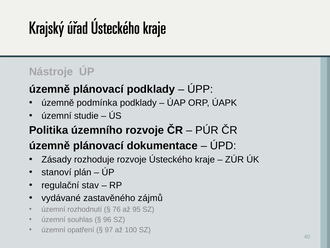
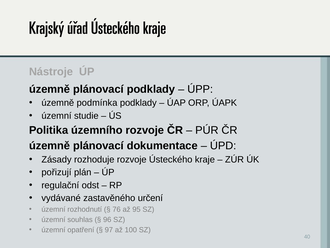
stanoví: stanoví -> pořizují
stav: stav -> odst
zájmů: zájmů -> určení
